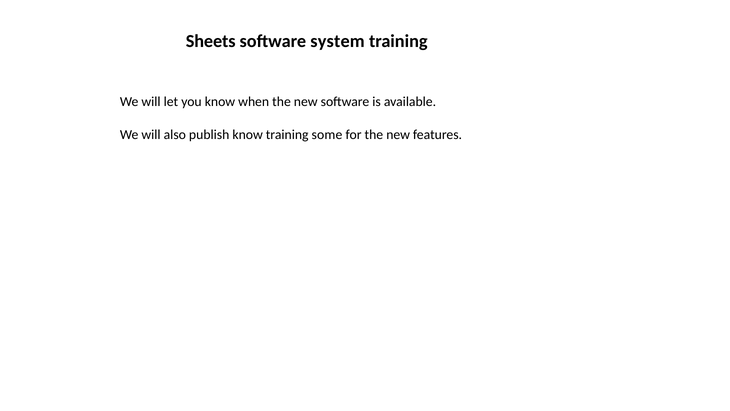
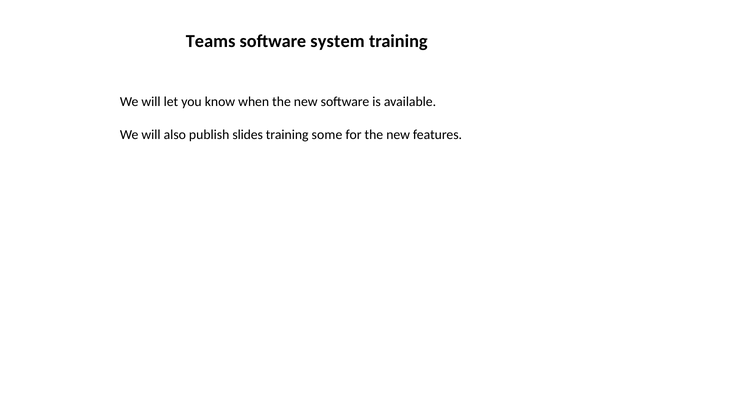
Sheets: Sheets -> Teams
publish know: know -> slides
